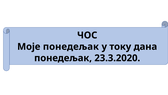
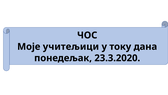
Моје понедељак: понедељак -> учитељици
